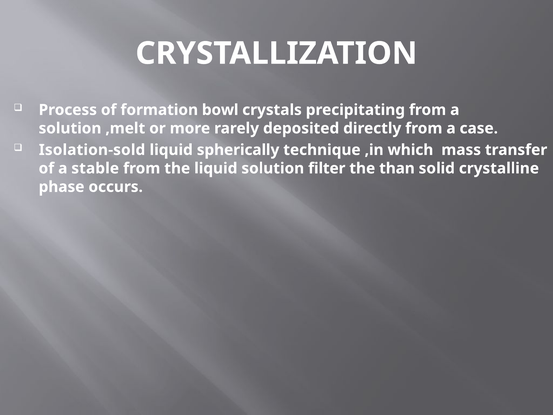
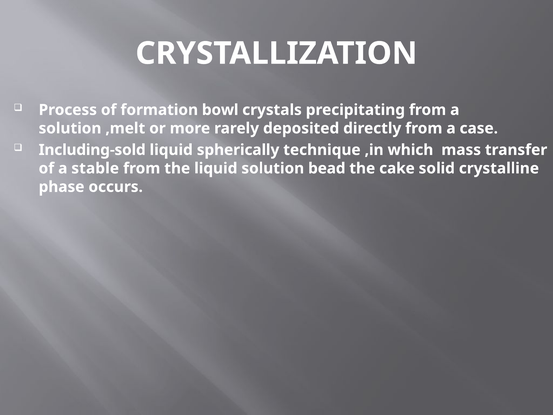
Isolation-sold: Isolation-sold -> Including-sold
filter: filter -> bead
than: than -> cake
